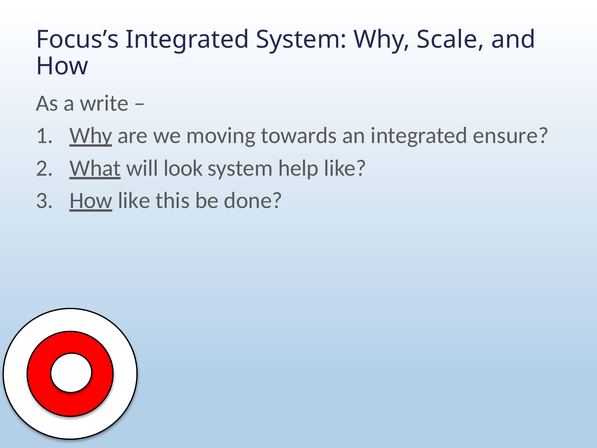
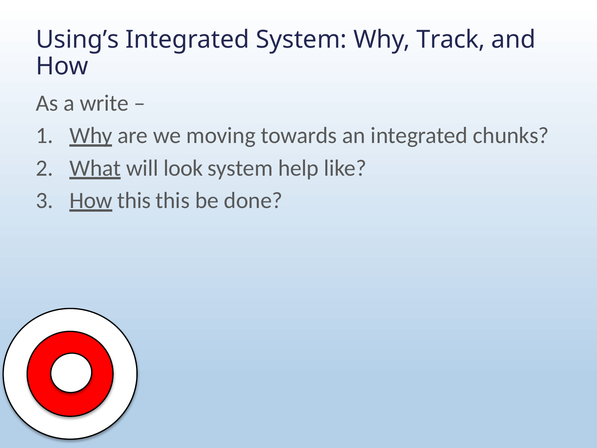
Focus’s: Focus’s -> Using’s
Scale: Scale -> Track
ensure: ensure -> chunks
How like: like -> this
